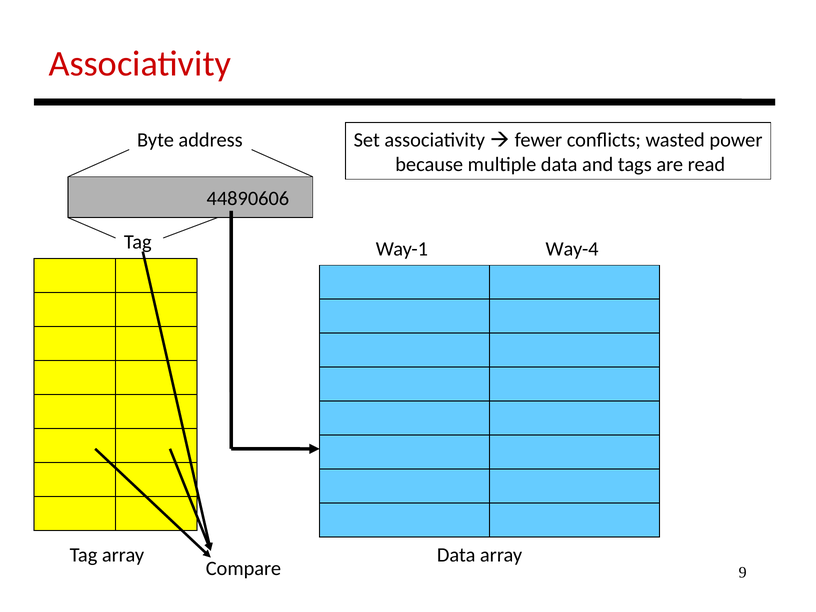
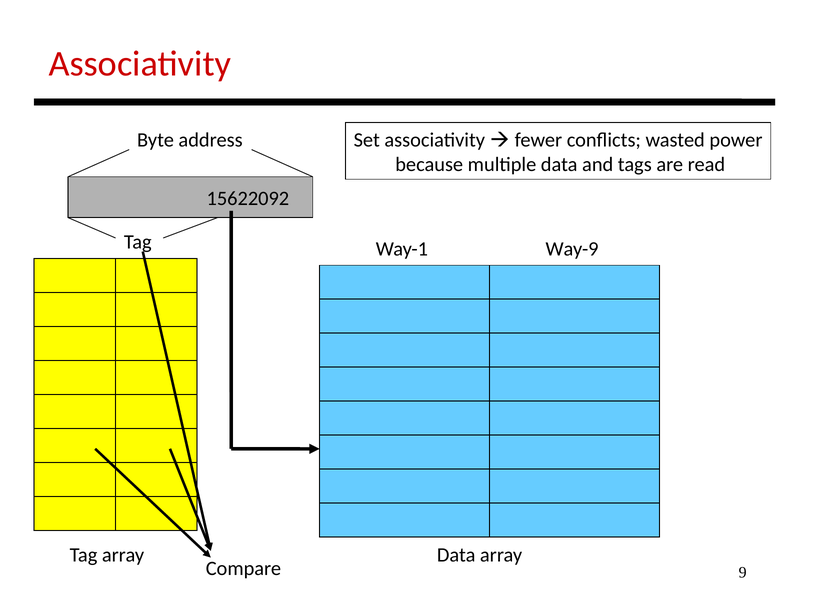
44890606: 44890606 -> 15622092
Way-4: Way-4 -> Way-9
